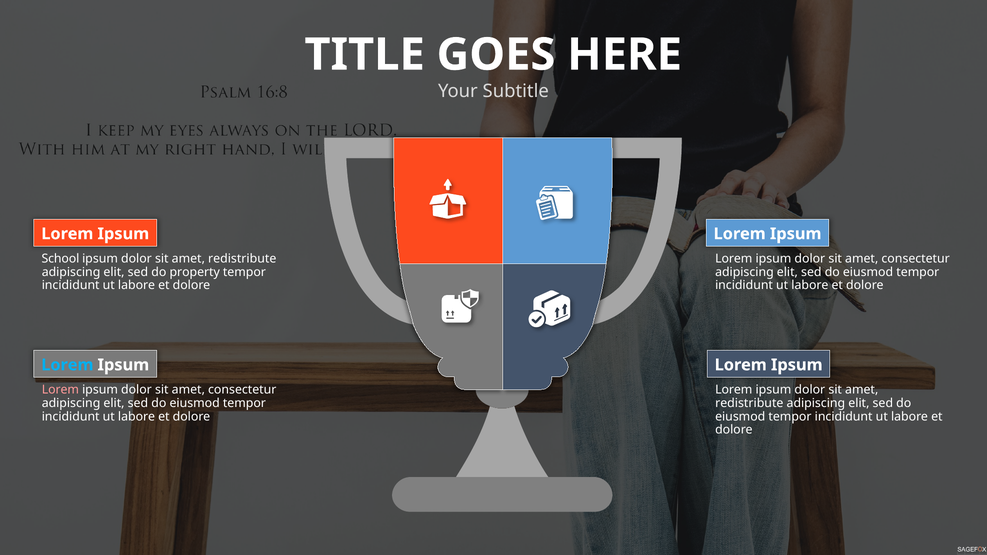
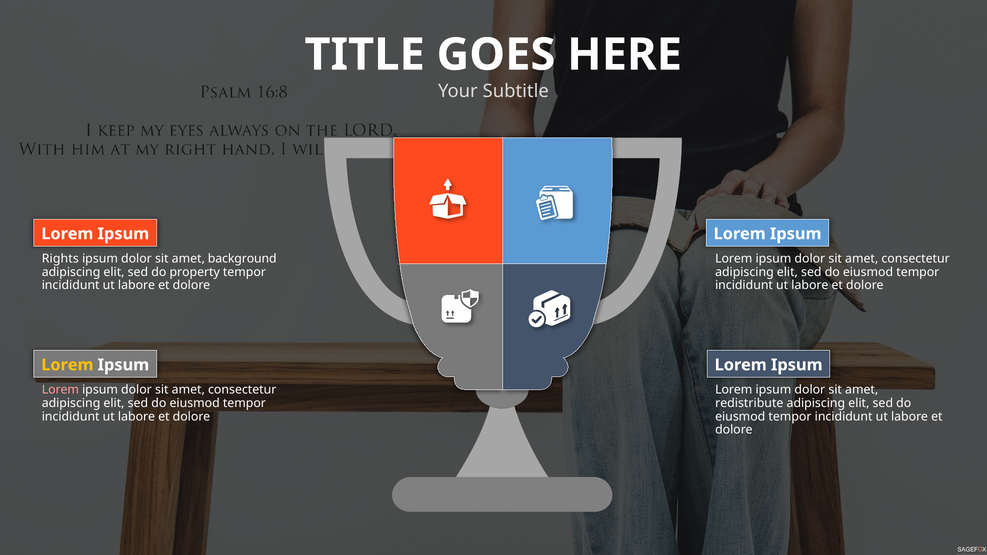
School: School -> Rights
redistribute at (242, 259): redistribute -> background
Lorem at (67, 365) colour: light blue -> yellow
